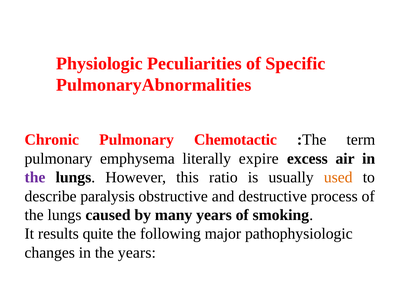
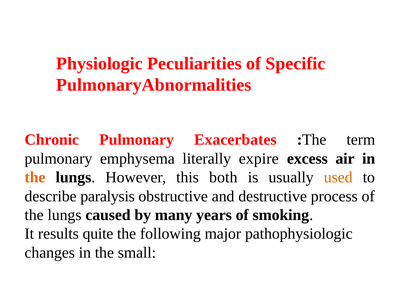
Chemotactic: Chemotactic -> Exacerbates
the at (35, 178) colour: purple -> orange
ratio: ratio -> both
the years: years -> small
